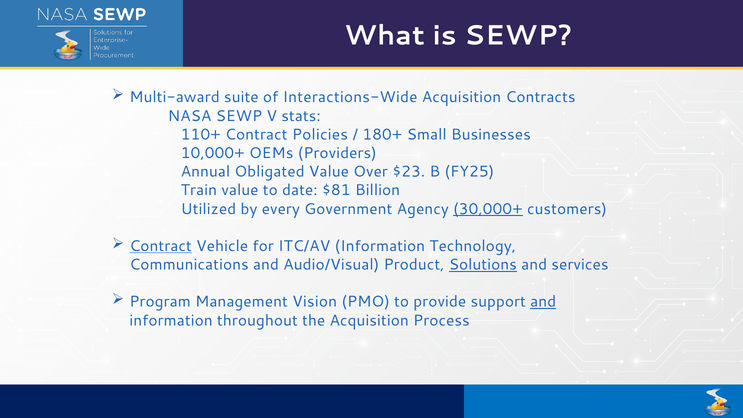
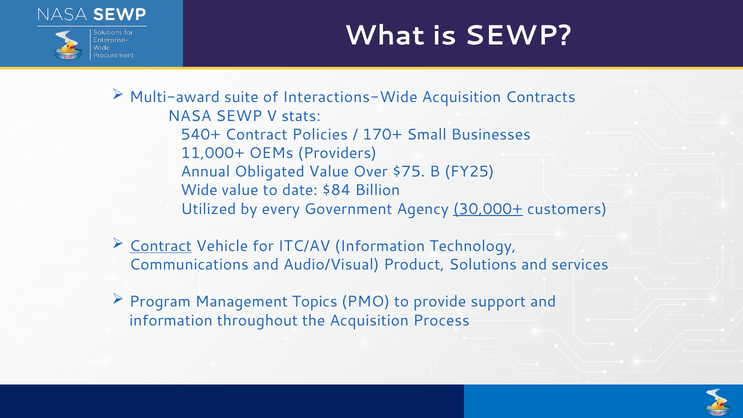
110+: 110+ -> 540+
180+: 180+ -> 170+
10,000+: 10,000+ -> 11,000+
$23: $23 -> $75
Train: Train -> Wide
$81: $81 -> $84
Solutions underline: present -> none
Vision: Vision -> Topics
and at (543, 302) underline: present -> none
